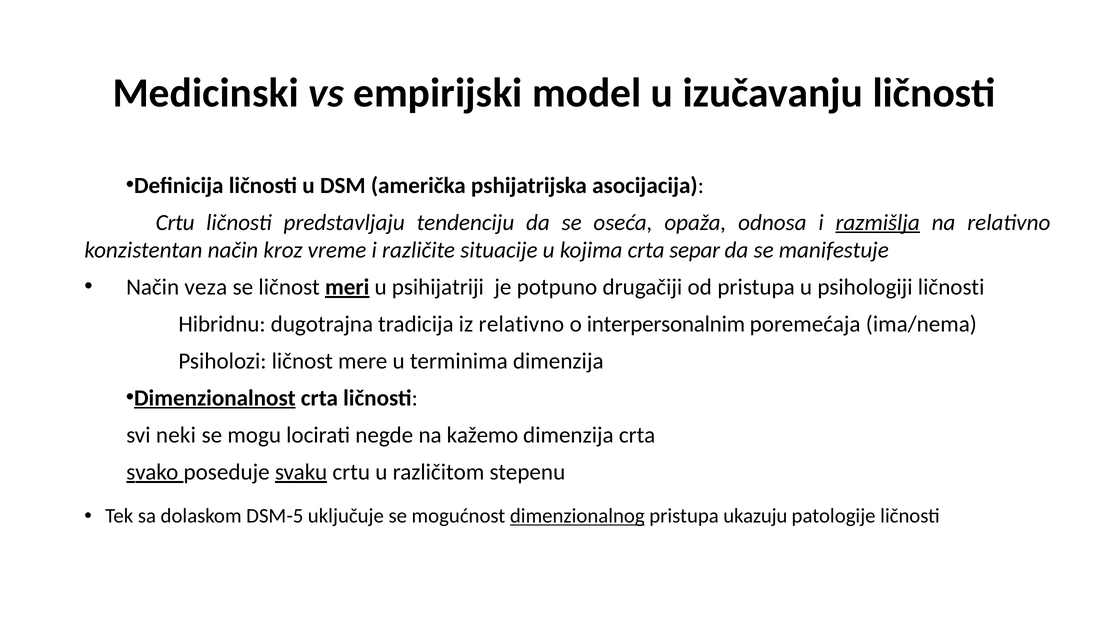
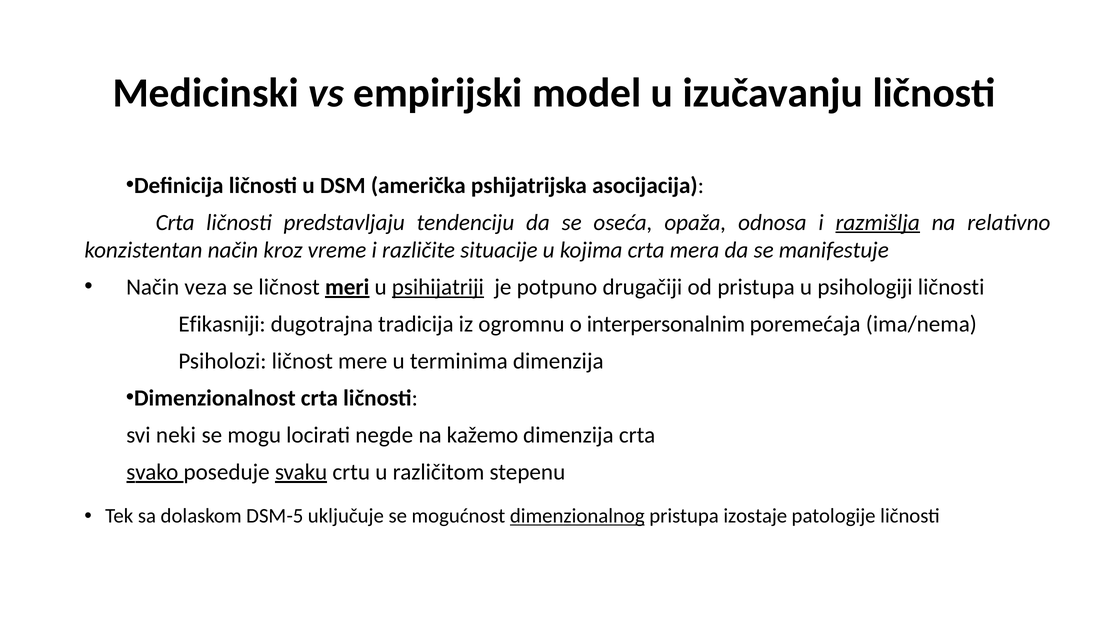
Crtu at (175, 223): Crtu -> Crta
separ: separ -> mera
psihijatriji underline: none -> present
Hibridnu: Hibridnu -> Efikasniji
iz relativno: relativno -> ogromnu
Dimenzionalnost underline: present -> none
ukazuju: ukazuju -> izostaje
